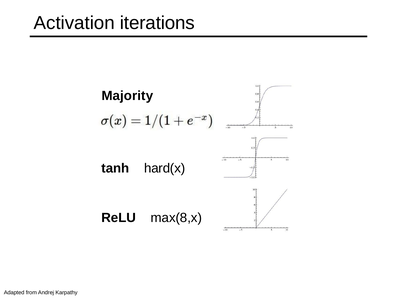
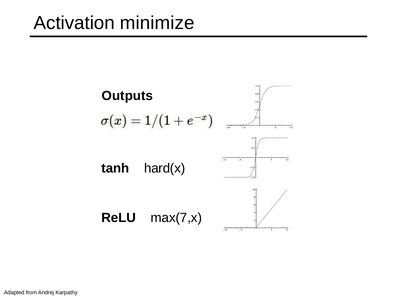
iterations: iterations -> minimize
Majority: Majority -> Outputs
max(8,x: max(8,x -> max(7,x
